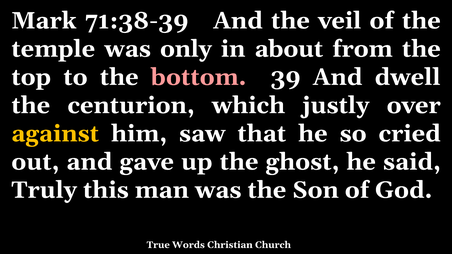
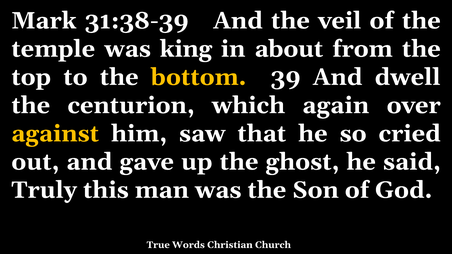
71:38-39: 71:38-39 -> 31:38-39
only: only -> king
bottom colour: pink -> yellow
justly: justly -> again
